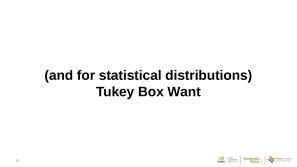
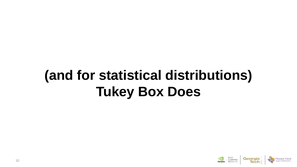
Want: Want -> Does
